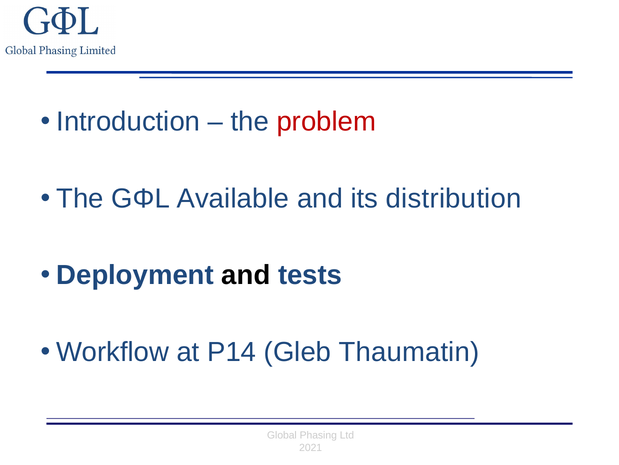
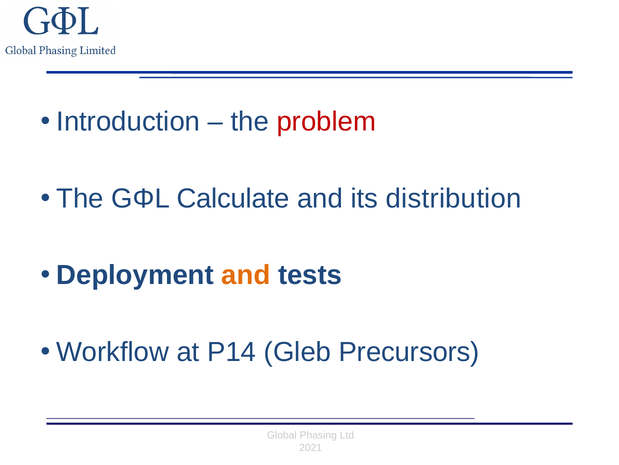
Available: Available -> Calculate
and at (246, 275) colour: black -> orange
Thaumatin: Thaumatin -> Precursors
